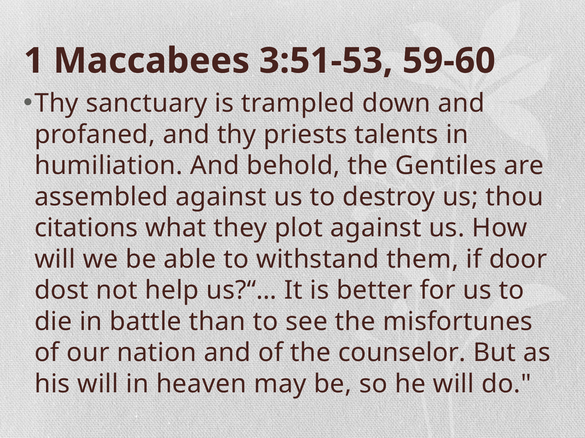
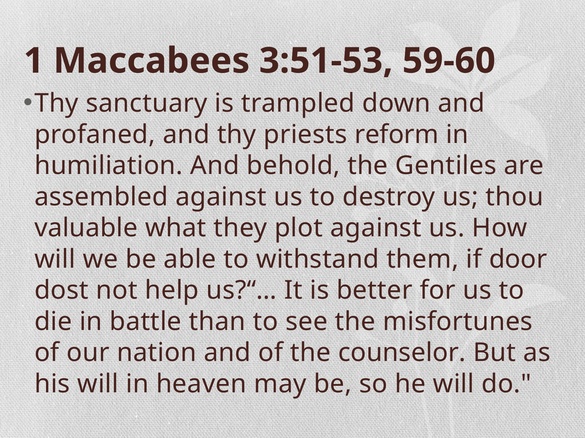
talents: talents -> reform
citations: citations -> valuable
